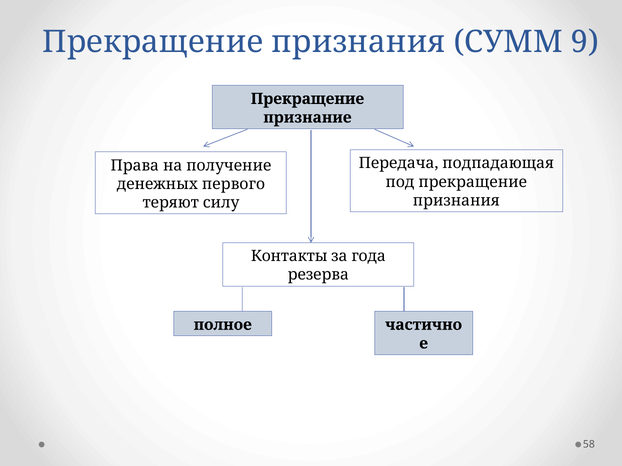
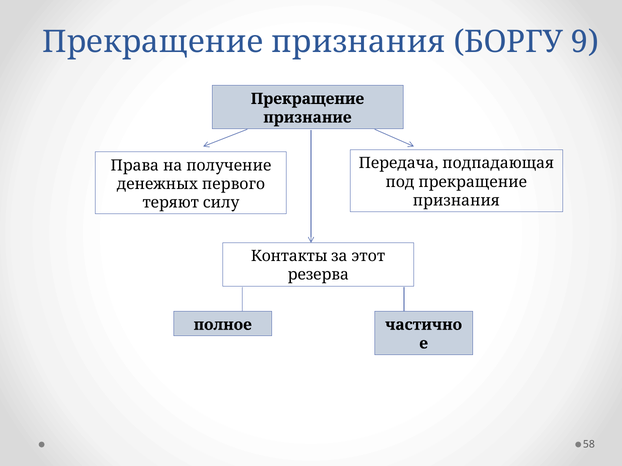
СУММ: СУММ -> БОРГУ
года: года -> этот
